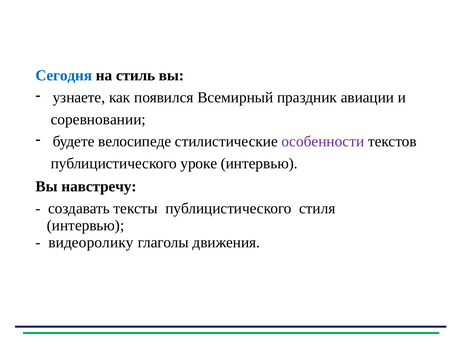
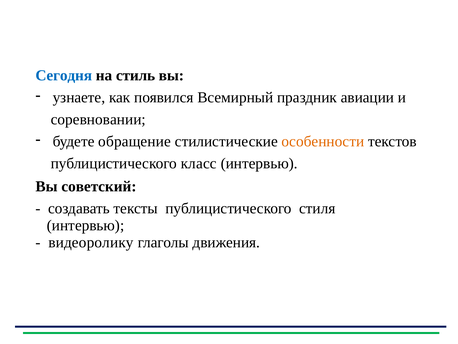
велосипеде: велосипеде -> обращение
особенности colour: purple -> orange
уроке: уроке -> класс
навстречу: навстречу -> советский
